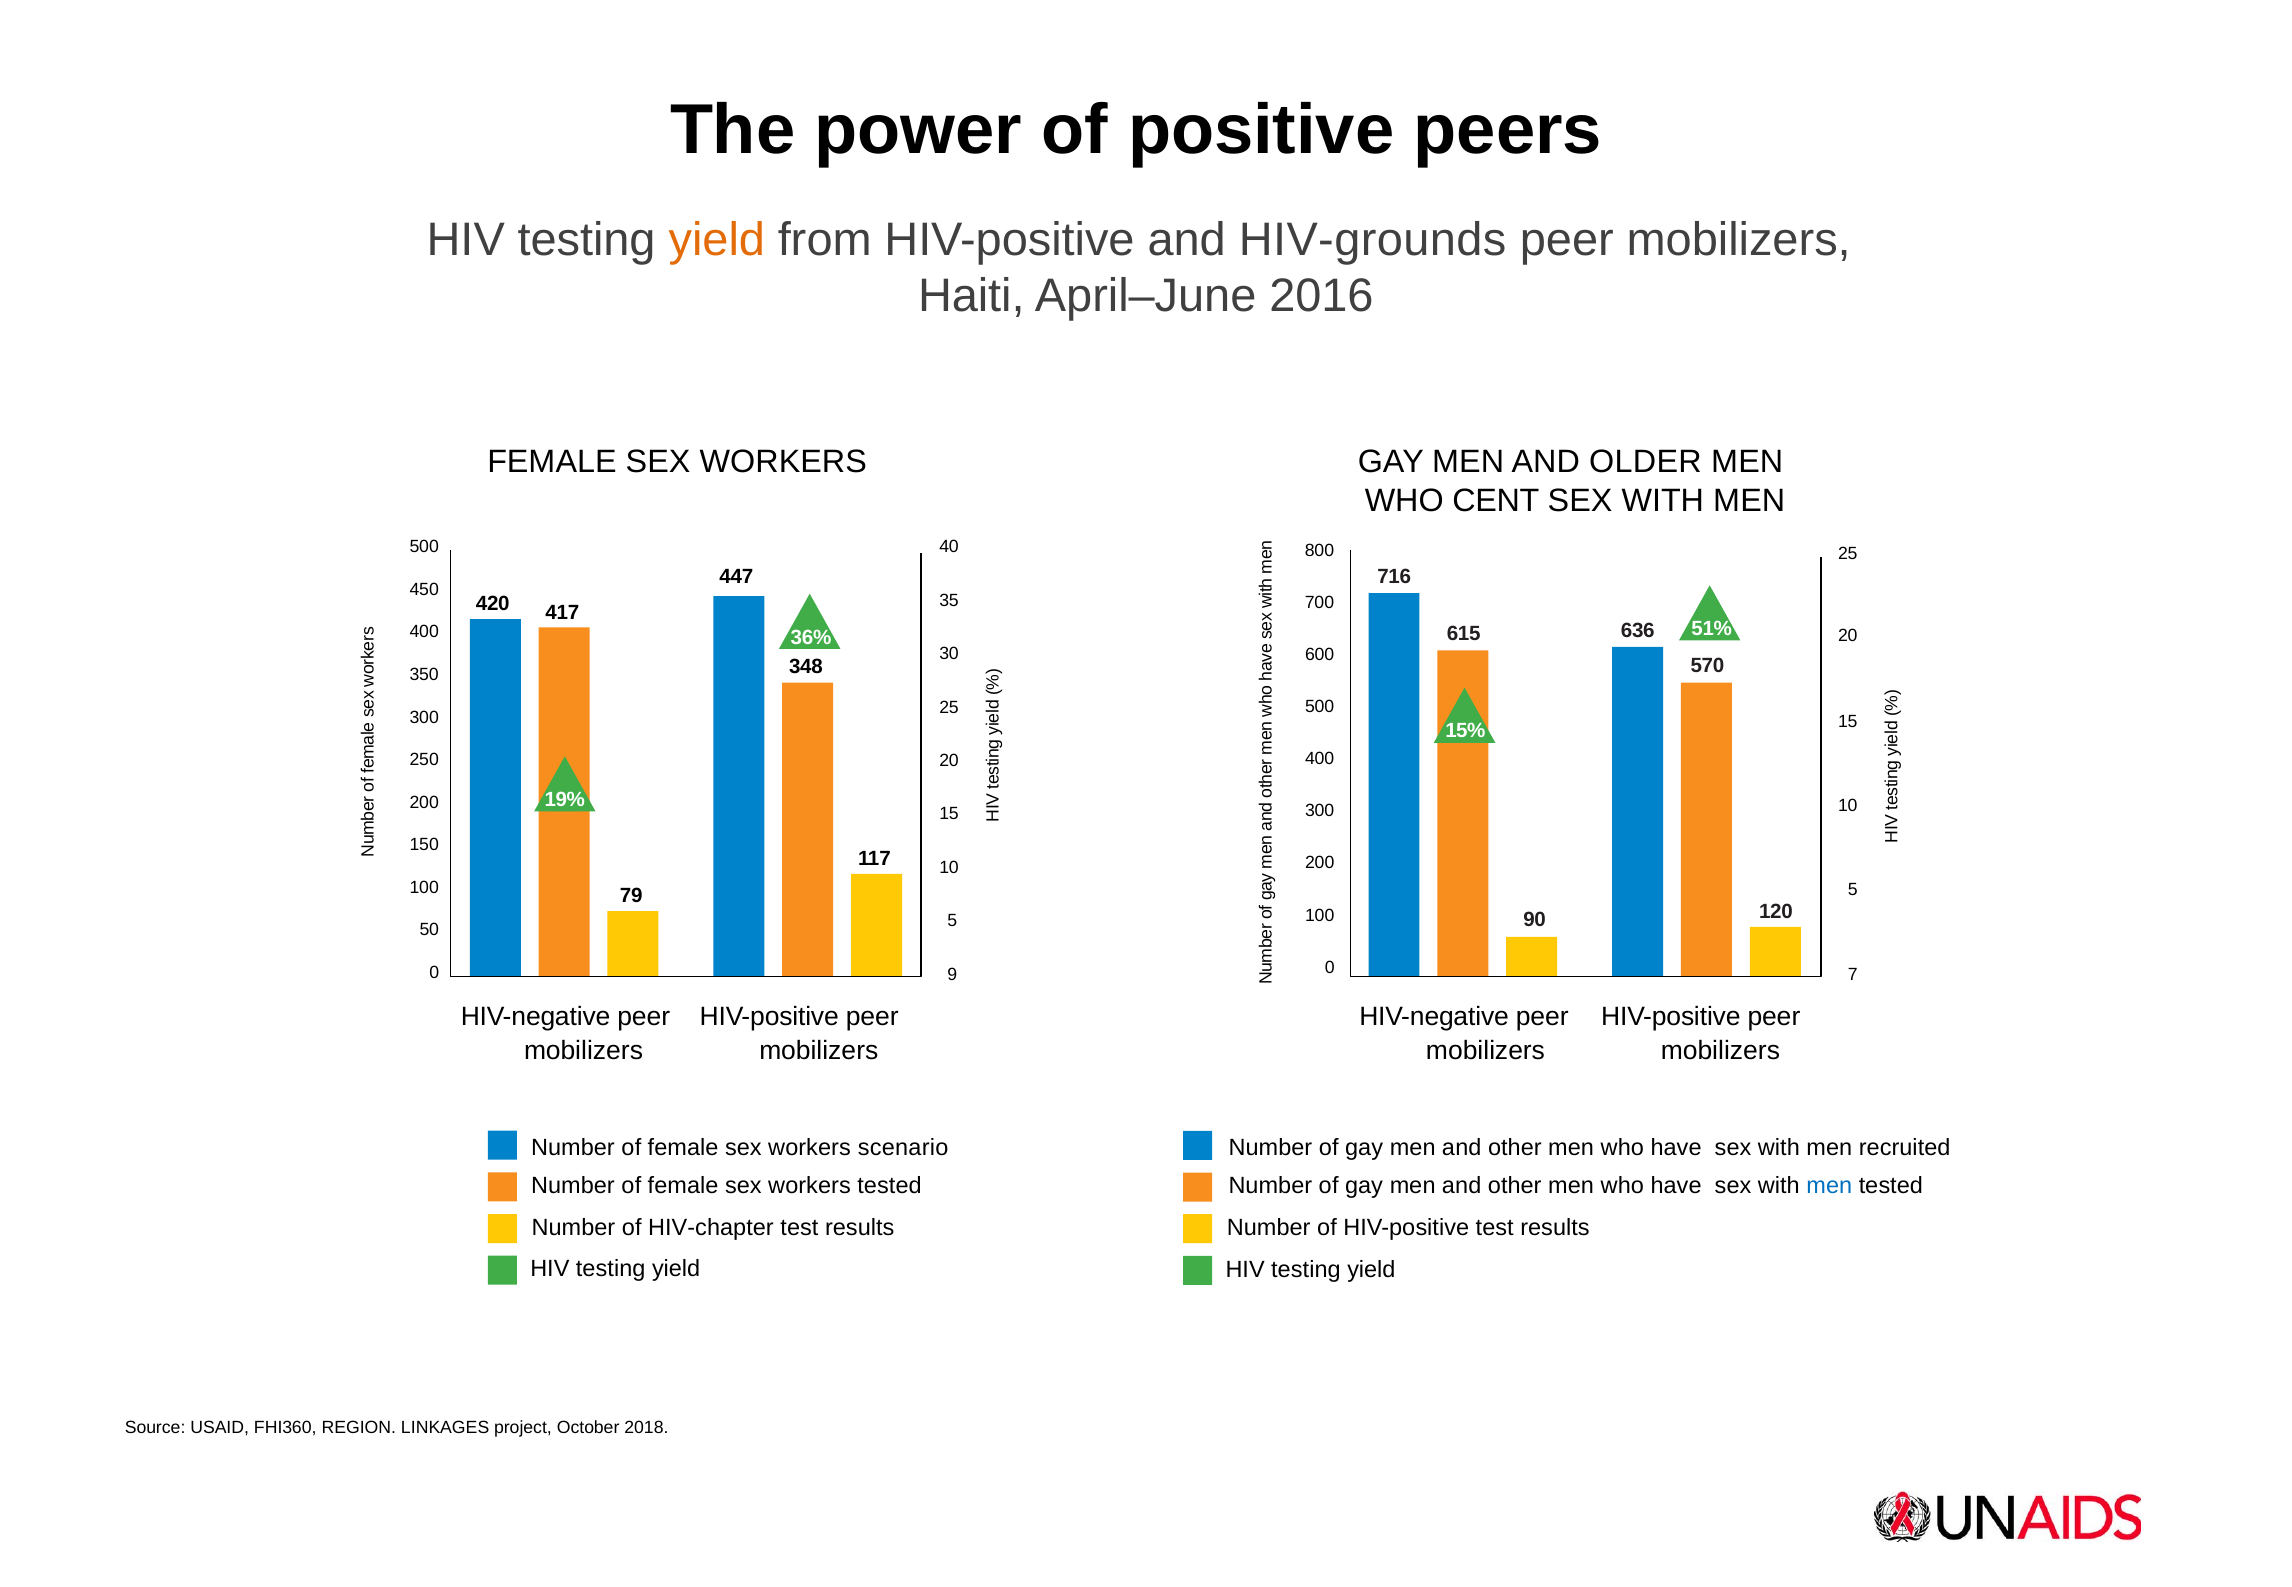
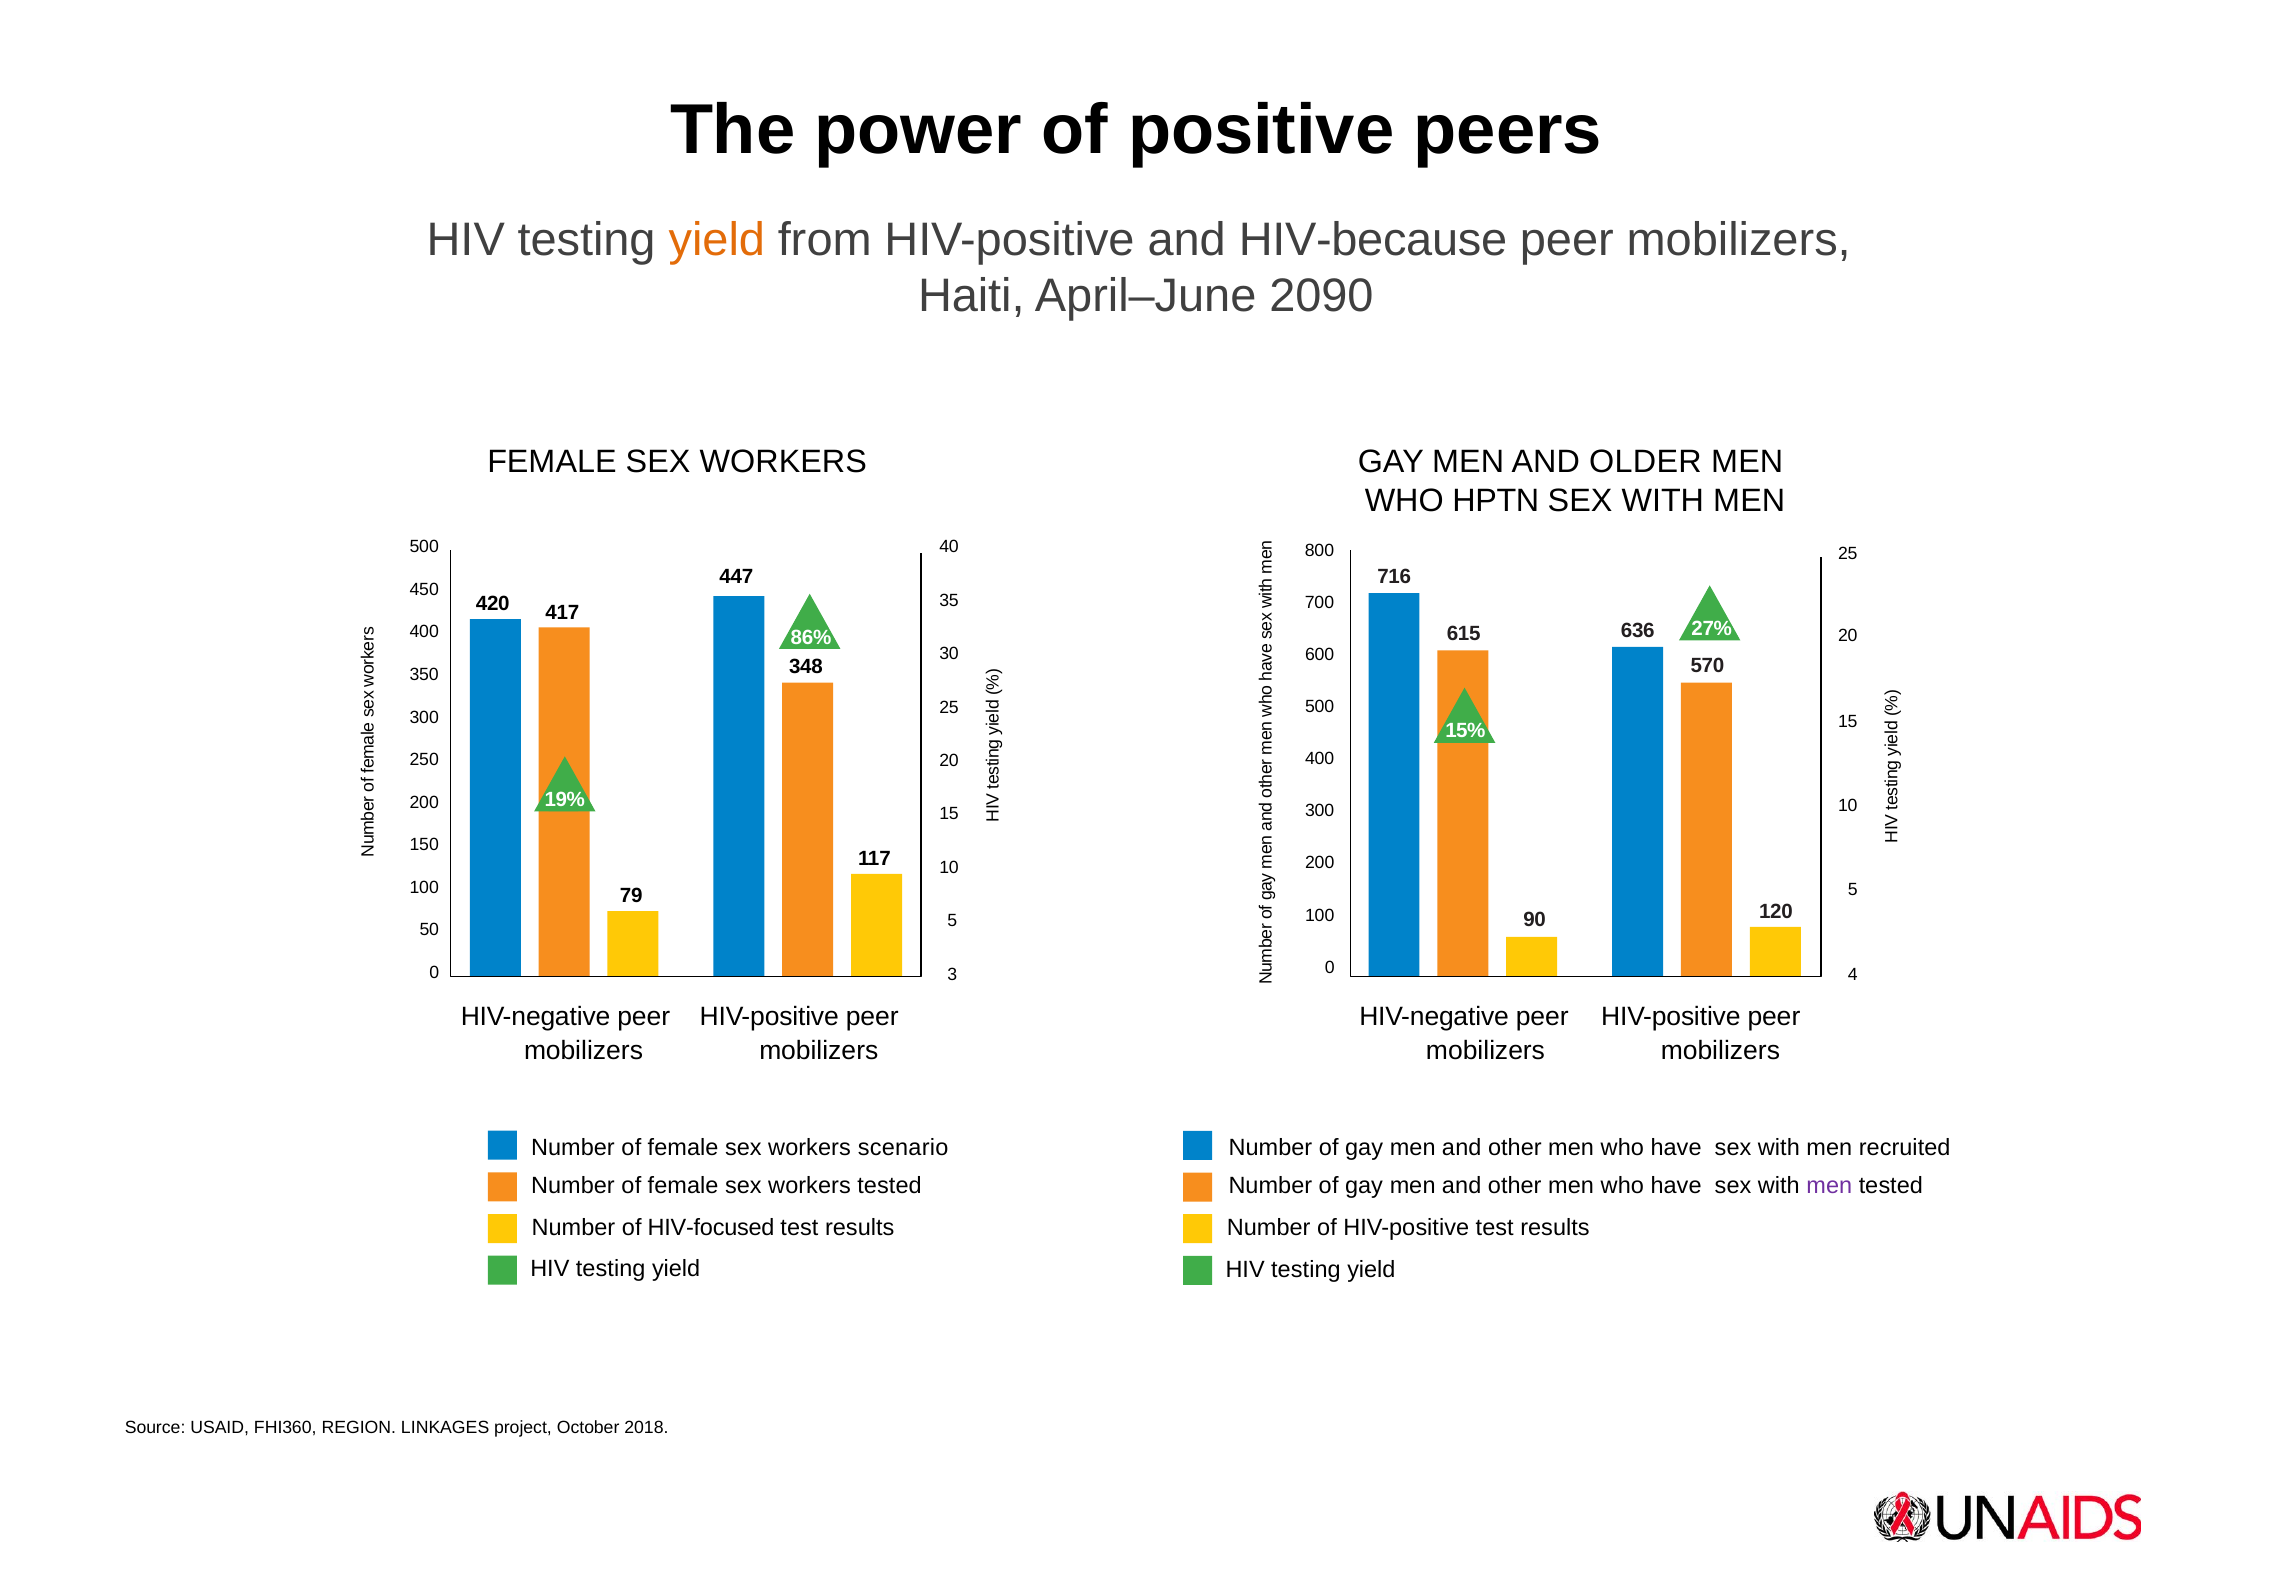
HIV-grounds: HIV-grounds -> HIV-because
2016: 2016 -> 2090
CENT: CENT -> HPTN
51%: 51% -> 27%
36%: 36% -> 86%
7: 7 -> 4
9: 9 -> 3
men at (1829, 1186) colour: blue -> purple
HIV-chapter: HIV-chapter -> HIV-focused
